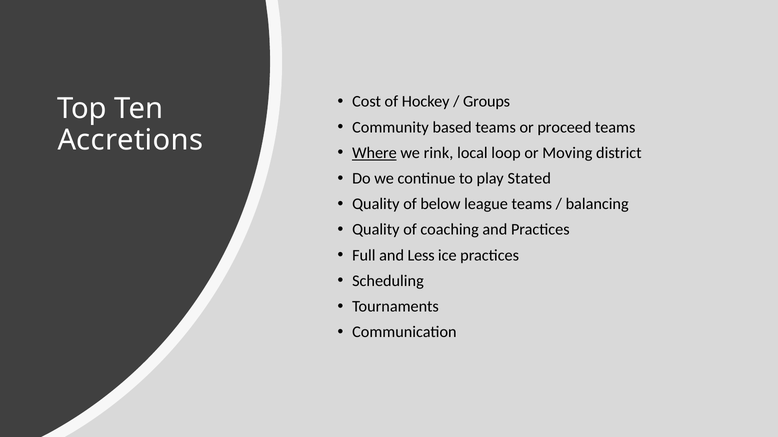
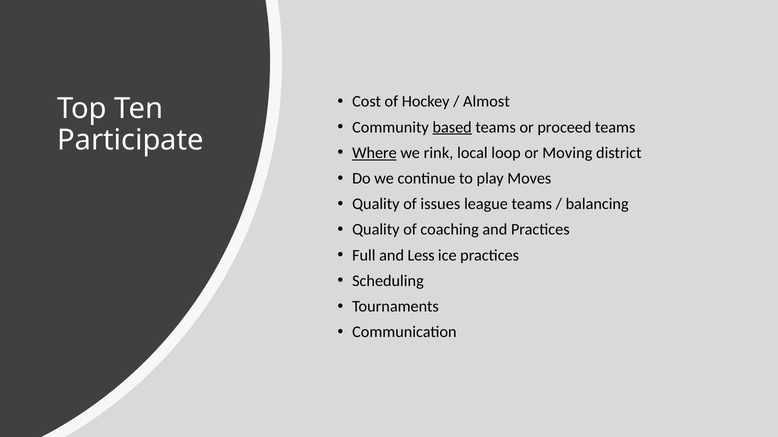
Groups: Groups -> Almost
based underline: none -> present
Accretions: Accretions -> Participate
Stated: Stated -> Moves
below: below -> issues
